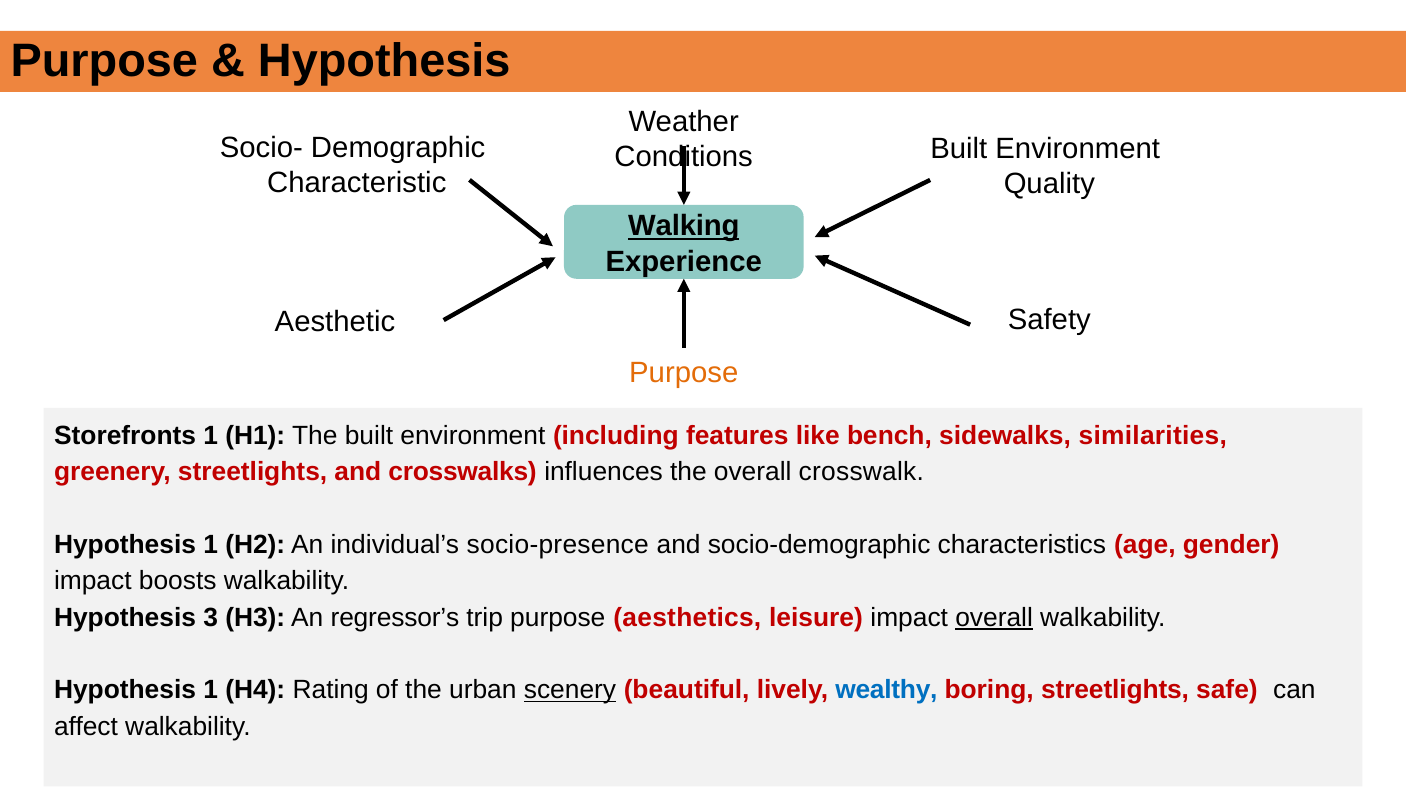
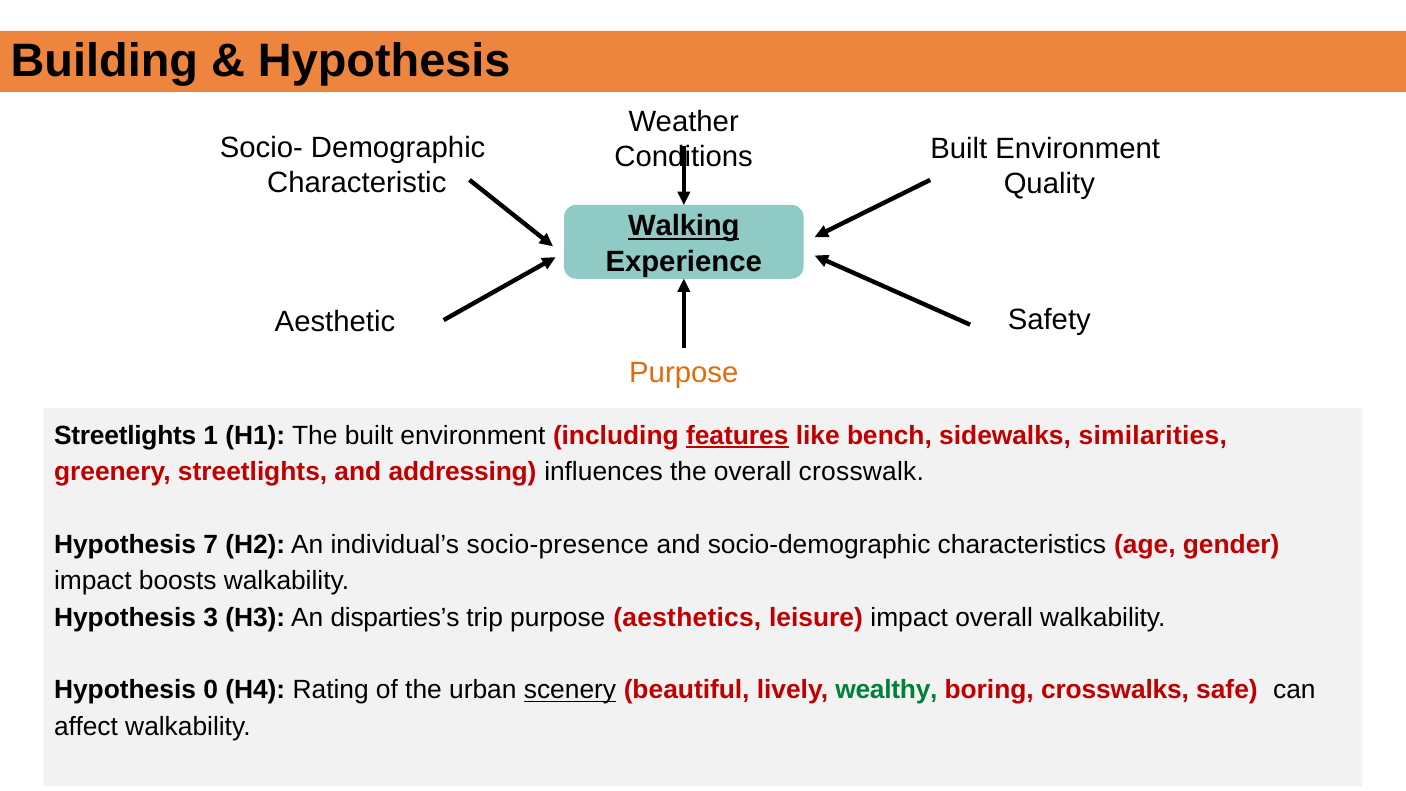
Purpose at (104, 61): Purpose -> Building
Storefronts at (125, 436): Storefronts -> Streetlights
features underline: none -> present
crosswalks: crosswalks -> addressing
1 at (211, 545): 1 -> 7
regressor’s: regressor’s -> disparties’s
overall at (994, 617) underline: present -> none
1 at (211, 690): 1 -> 0
wealthy colour: blue -> green
boring streetlights: streetlights -> crosswalks
